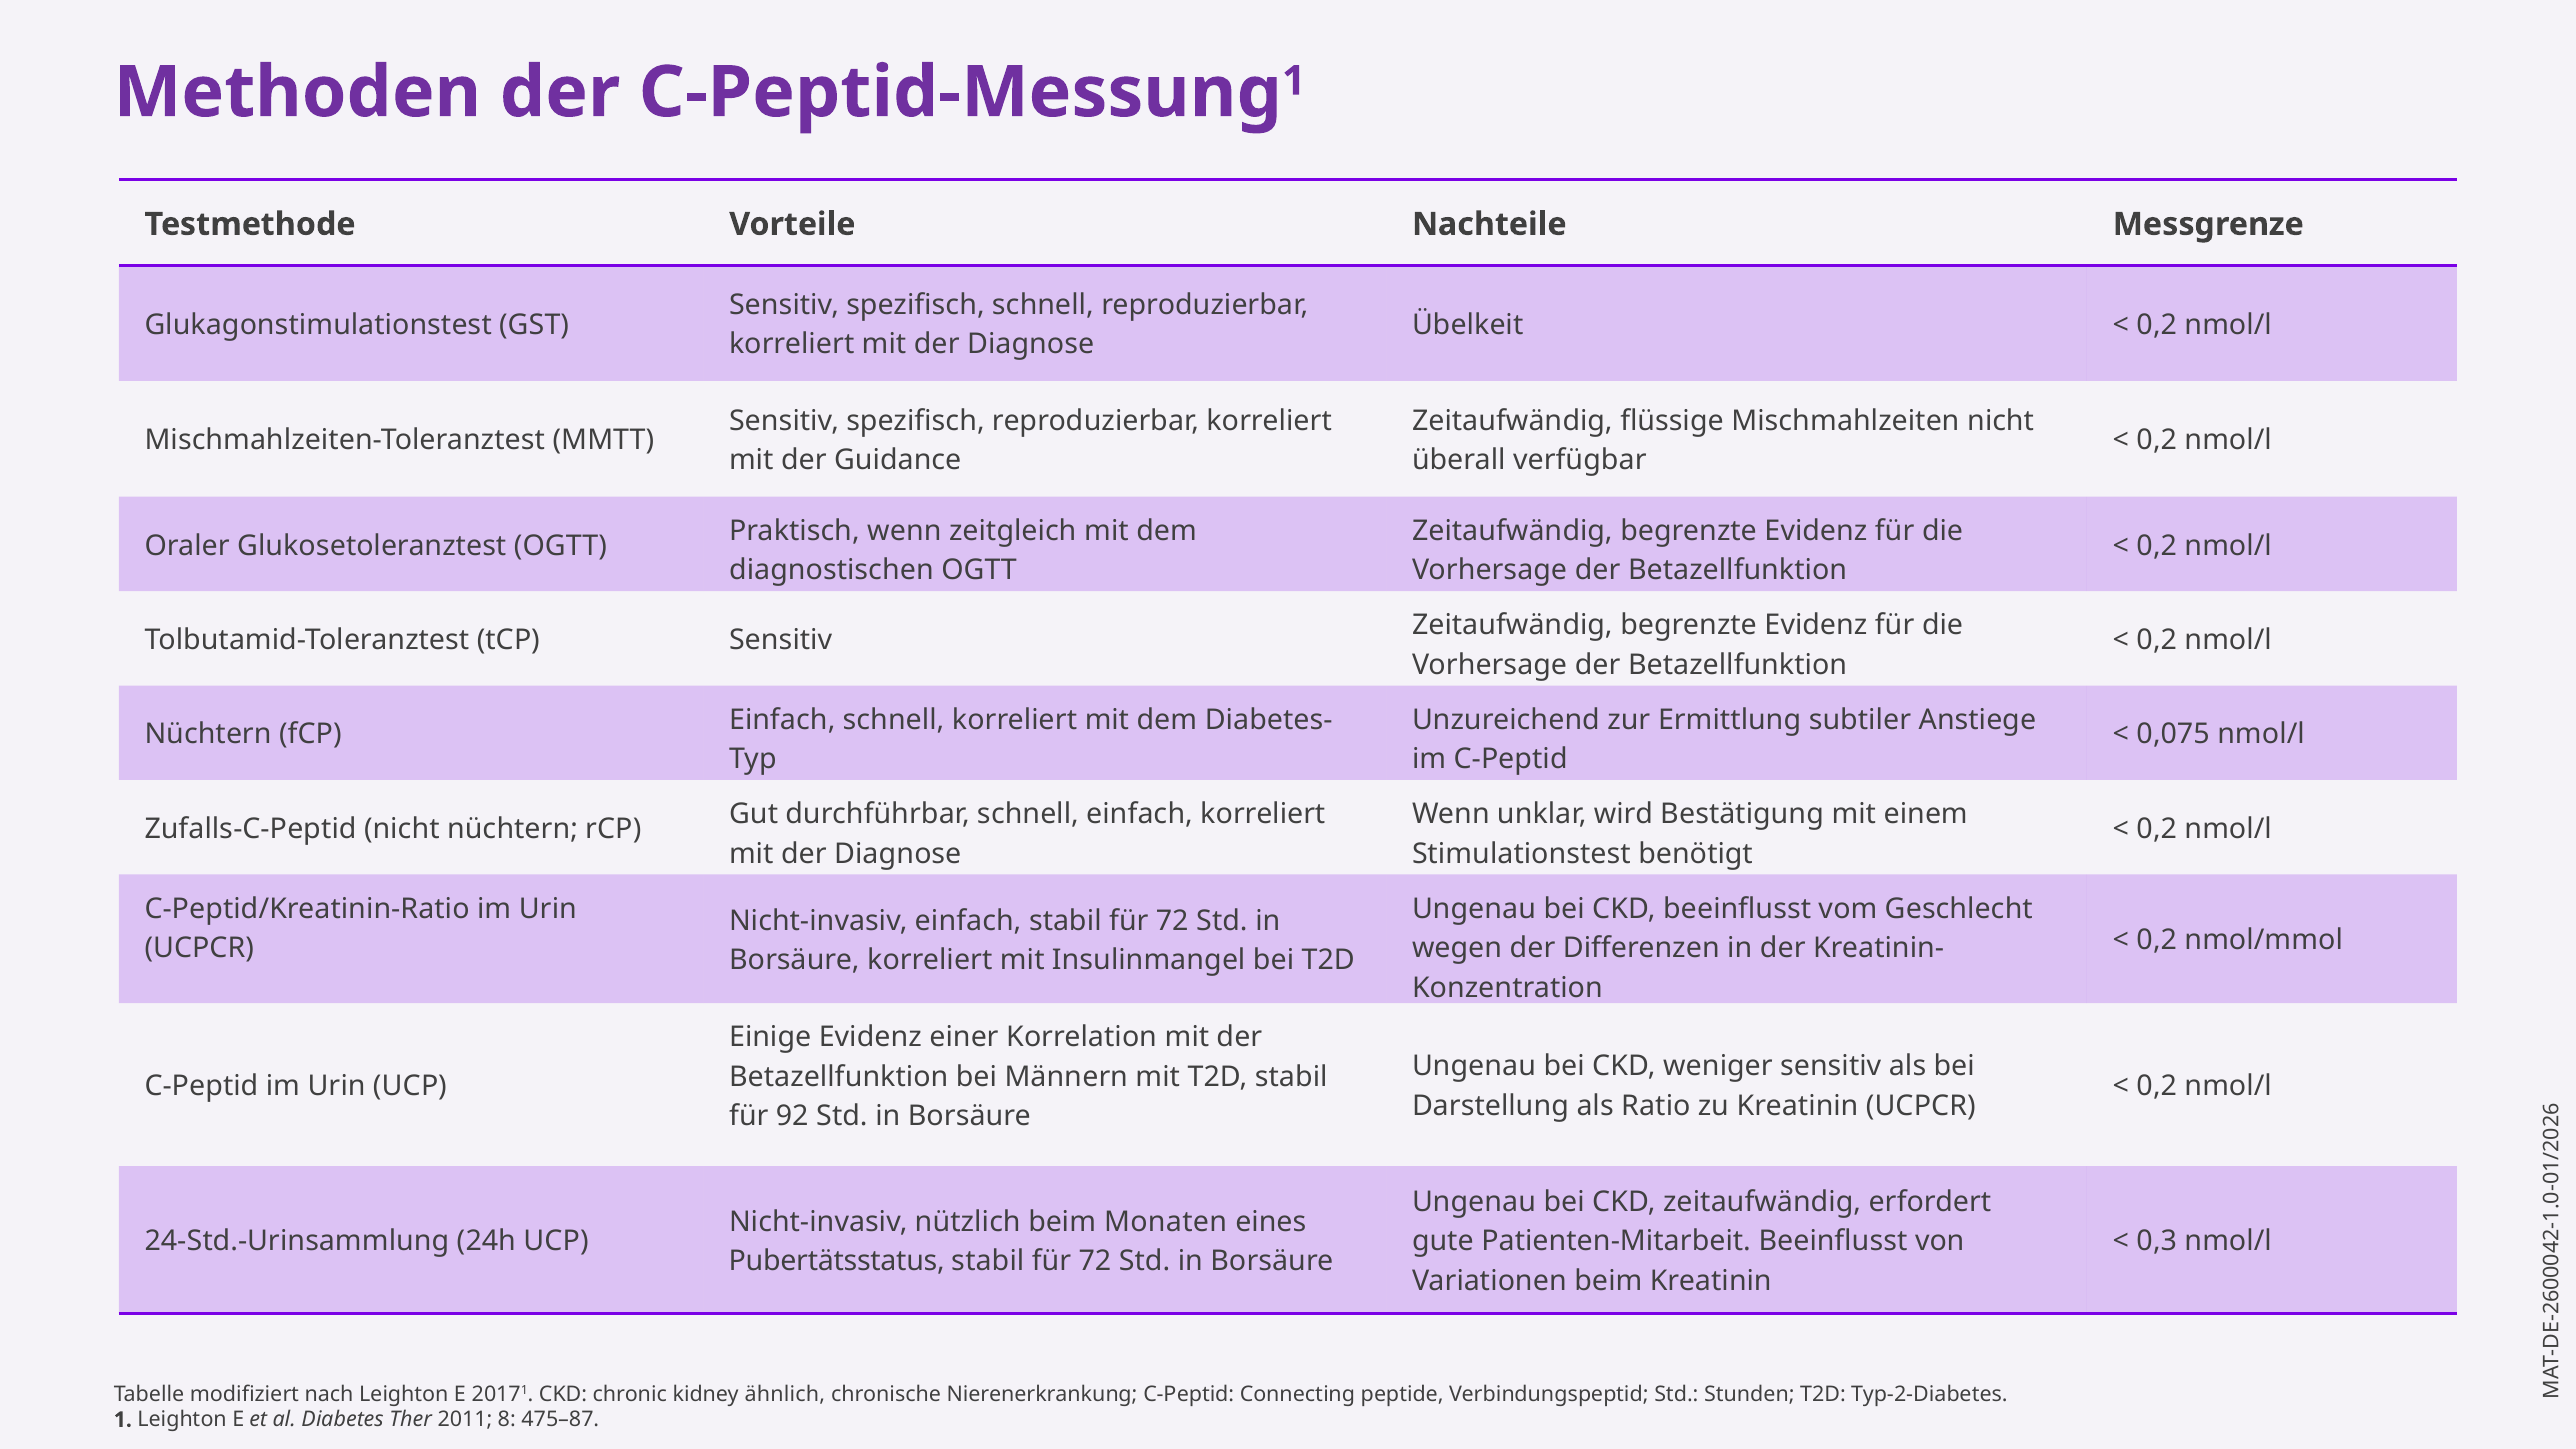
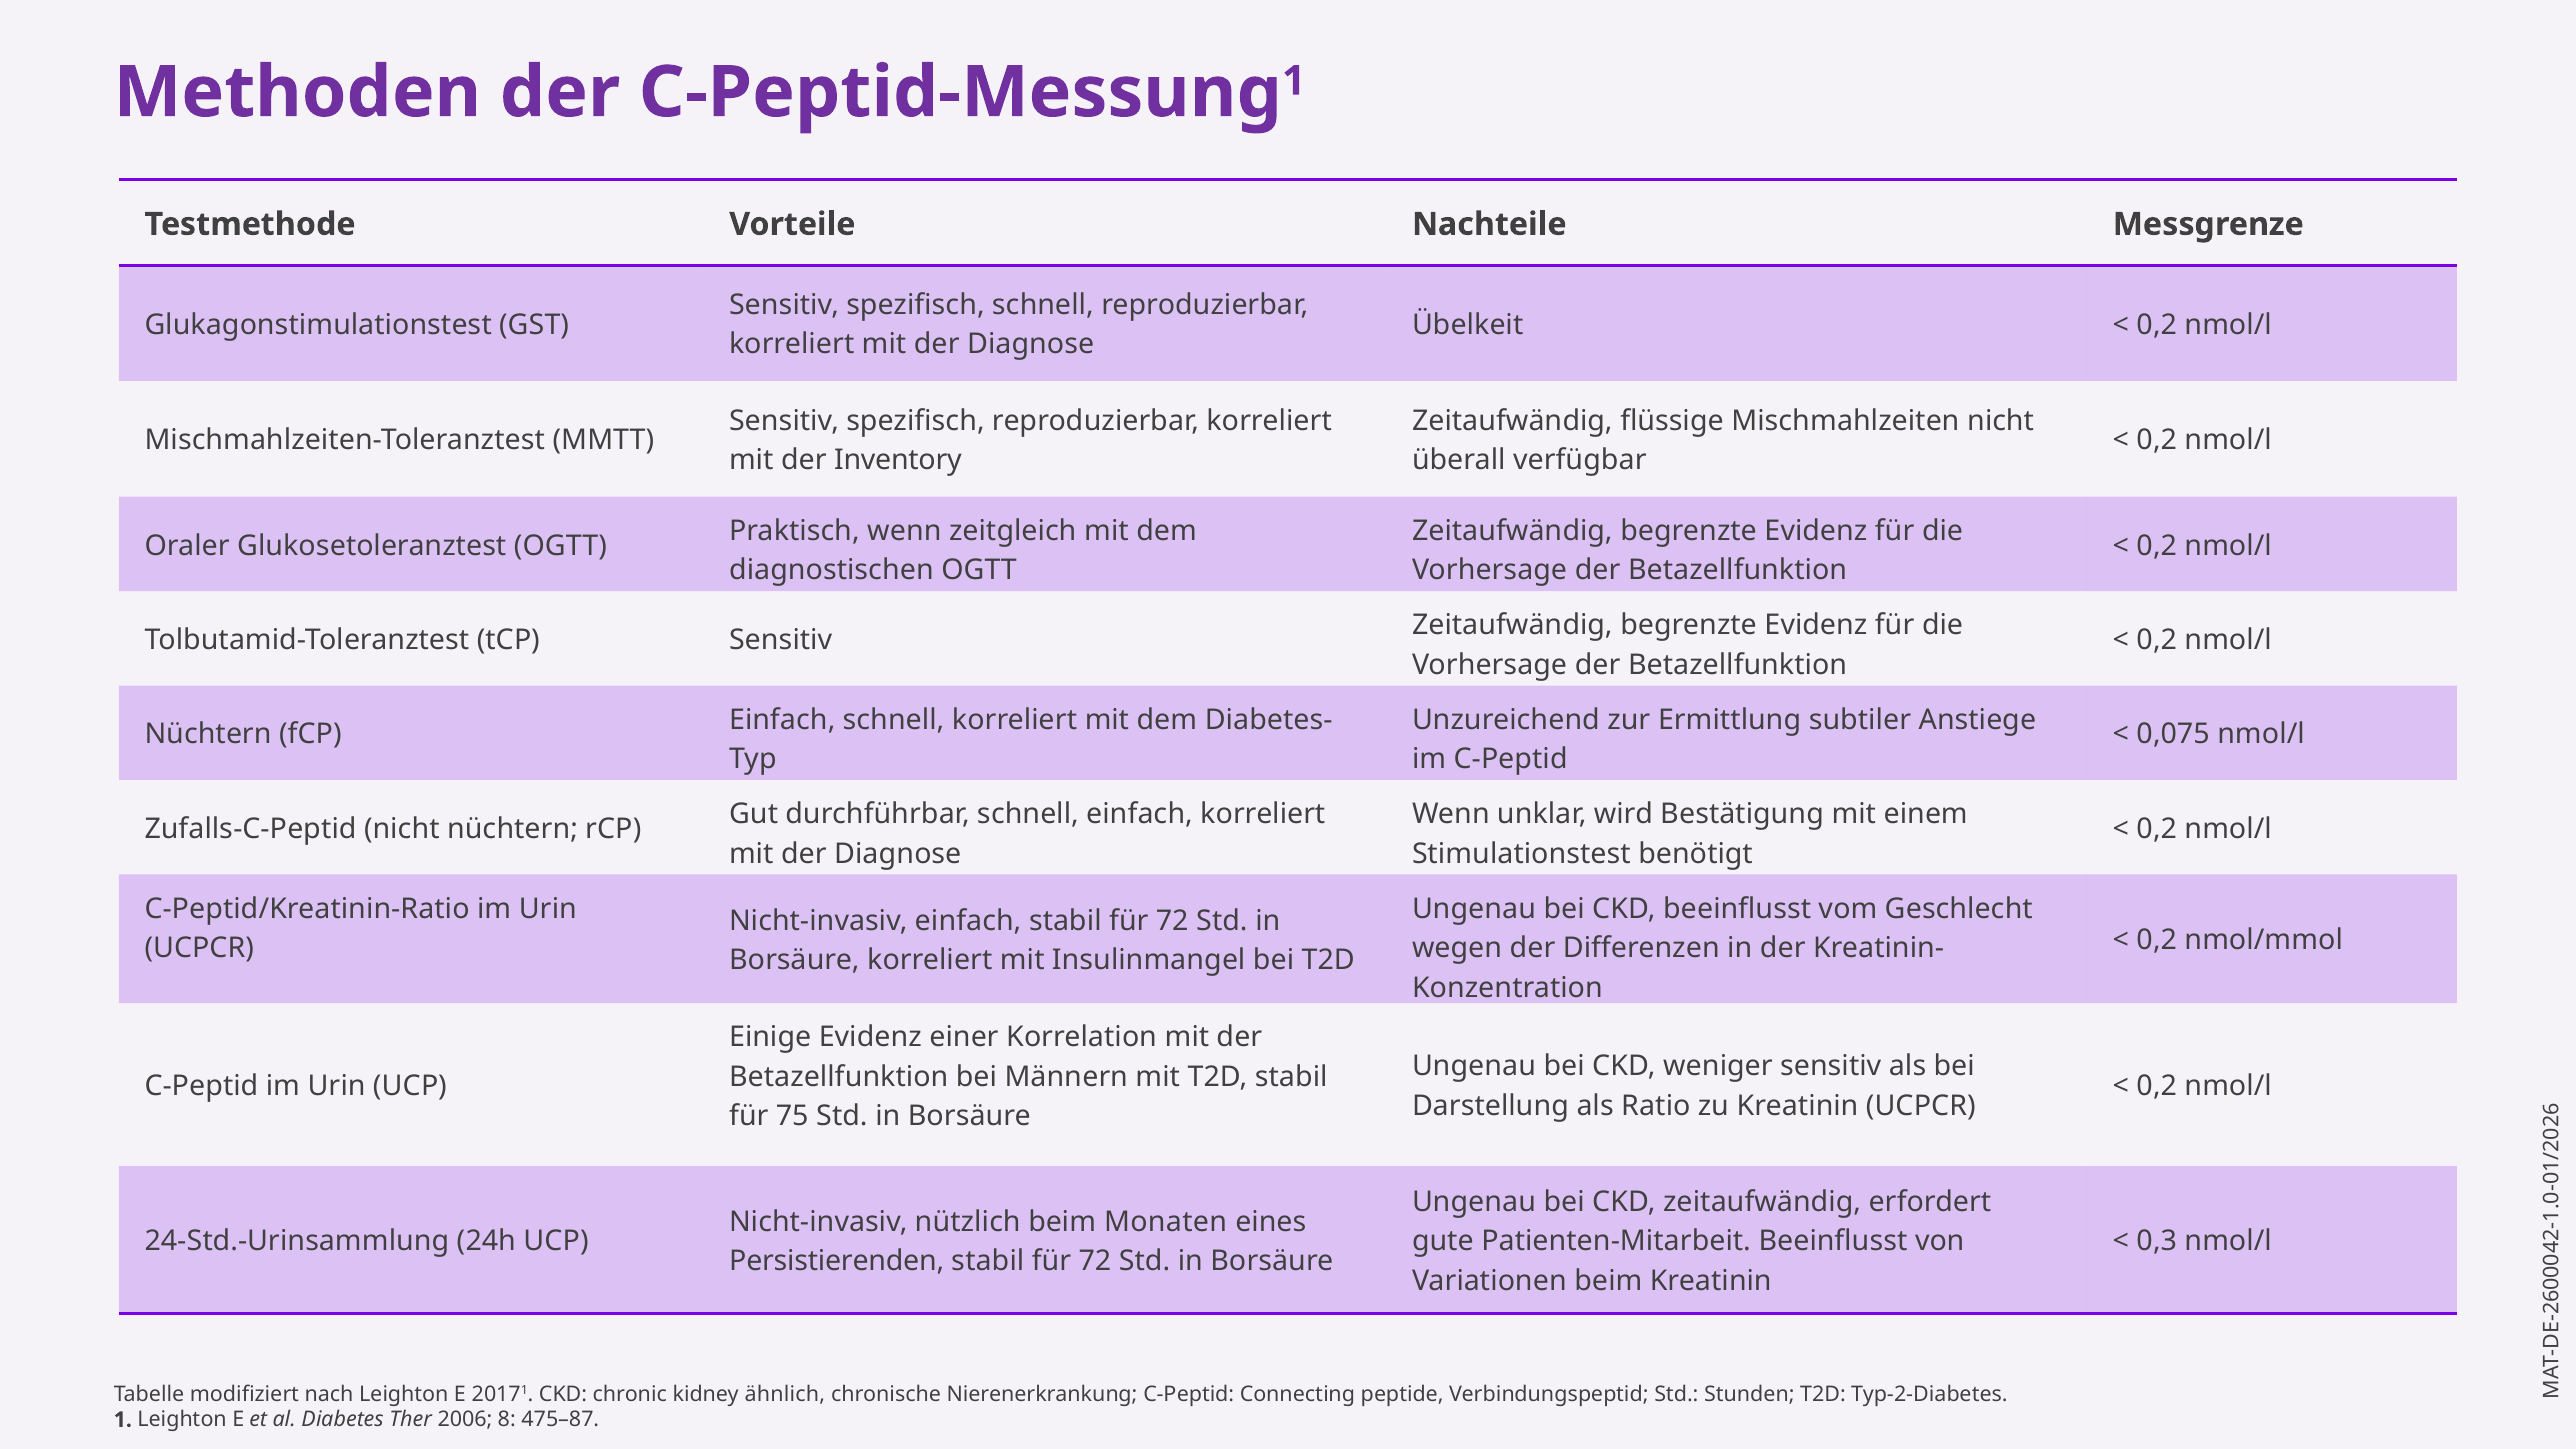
Guidance: Guidance -> Inventory
92: 92 -> 75
Pubertätsstatus: Pubertätsstatus -> Persistierenden
2011: 2011 -> 2006
